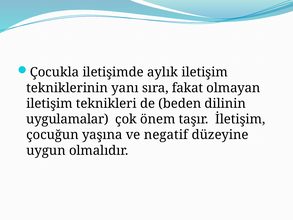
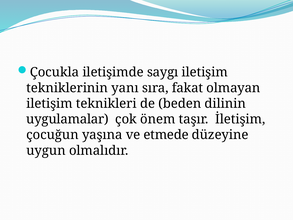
aylık: aylık -> saygı
negatif: negatif -> etmede
